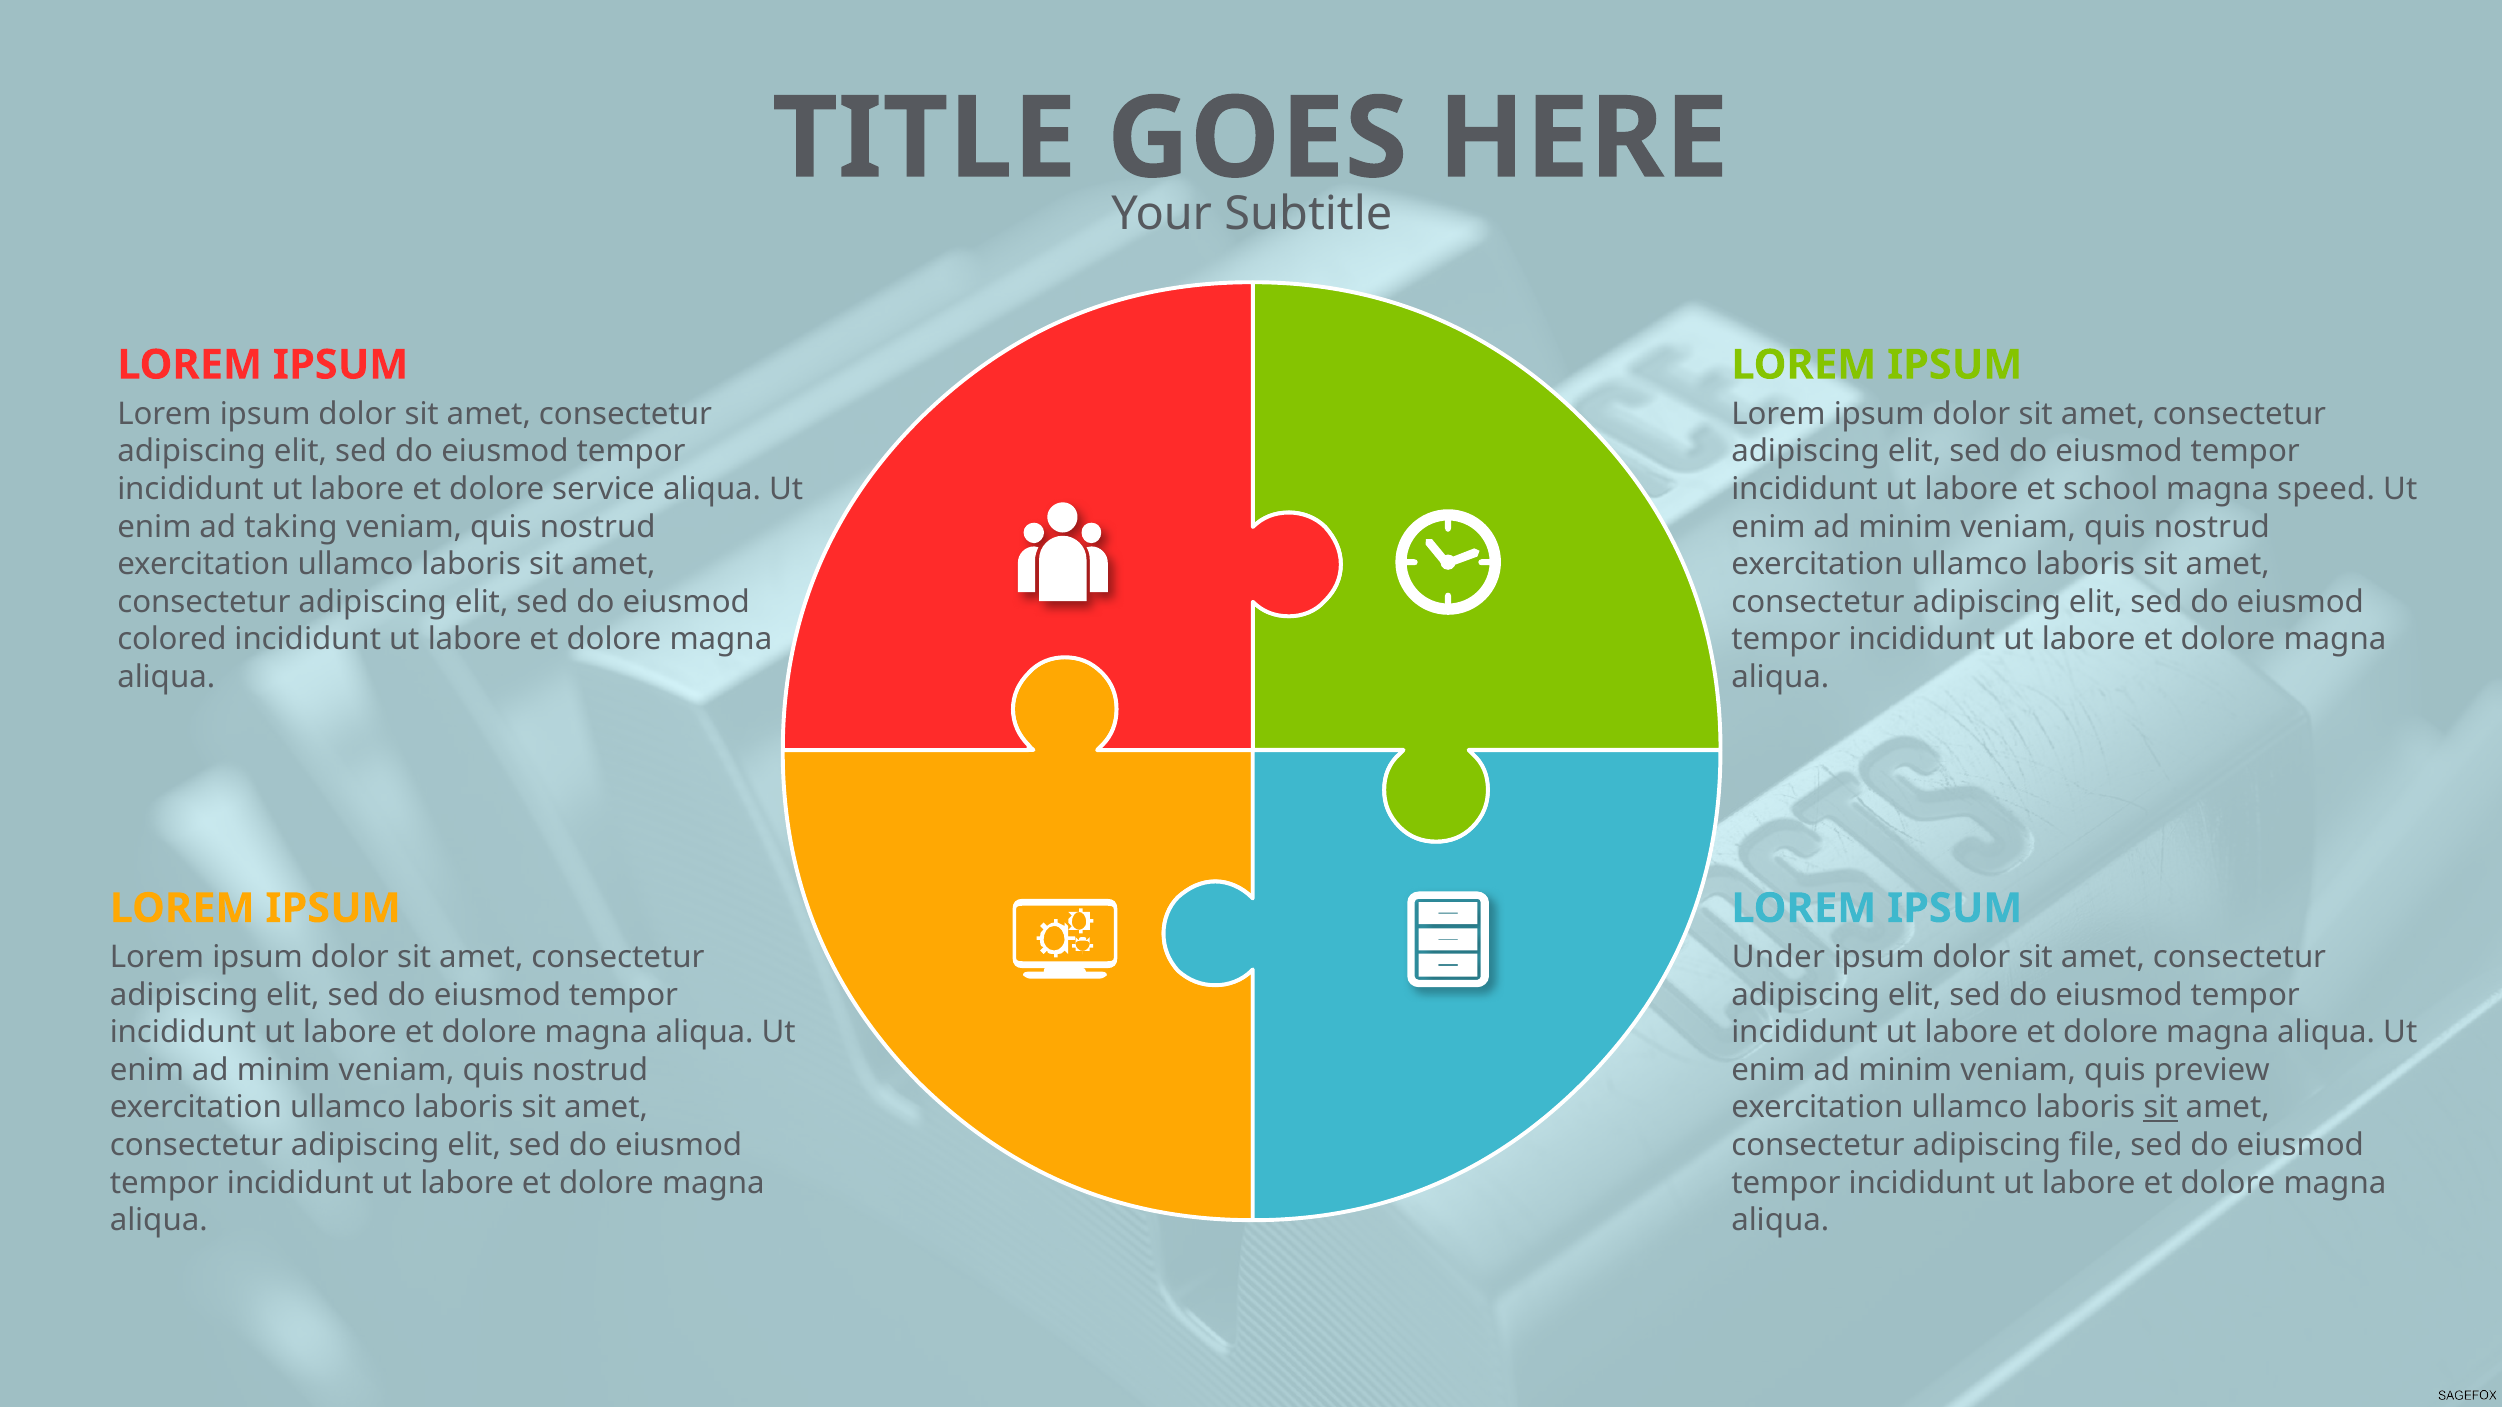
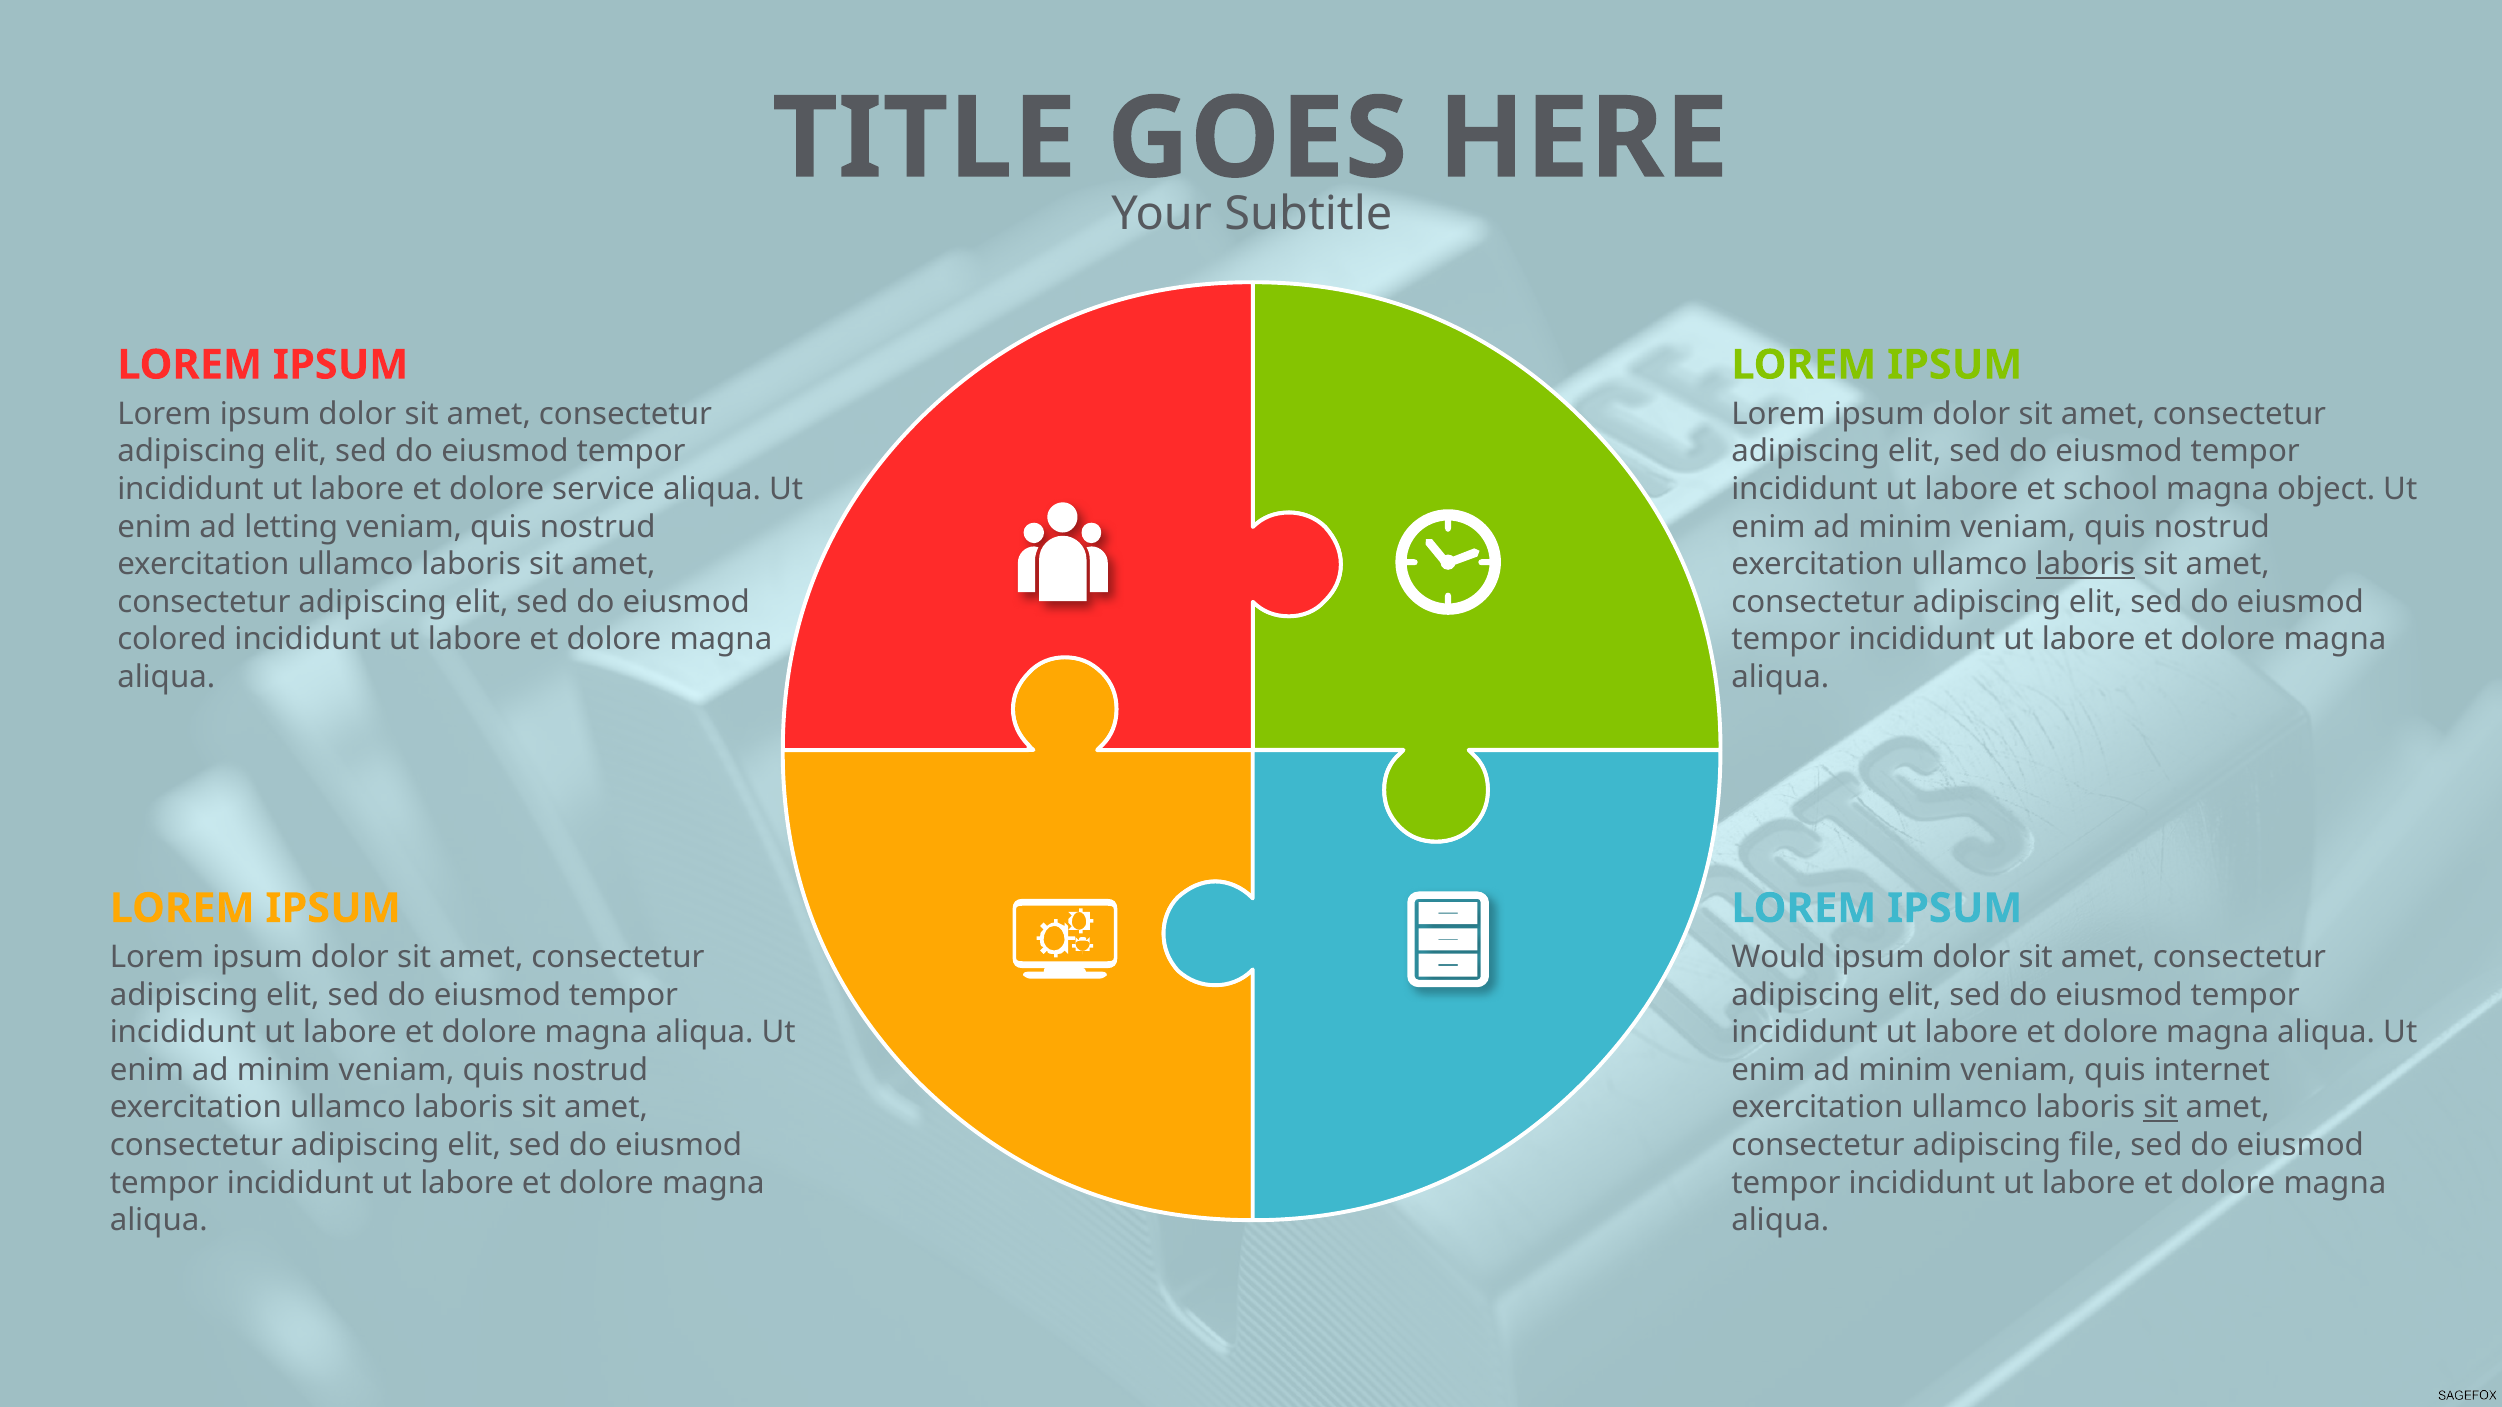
speed: speed -> object
taking: taking -> letting
laboris at (2085, 564) underline: none -> present
Under: Under -> Would
preview: preview -> internet
